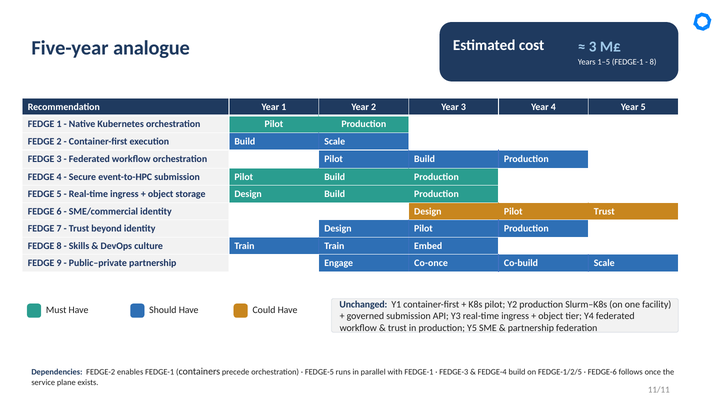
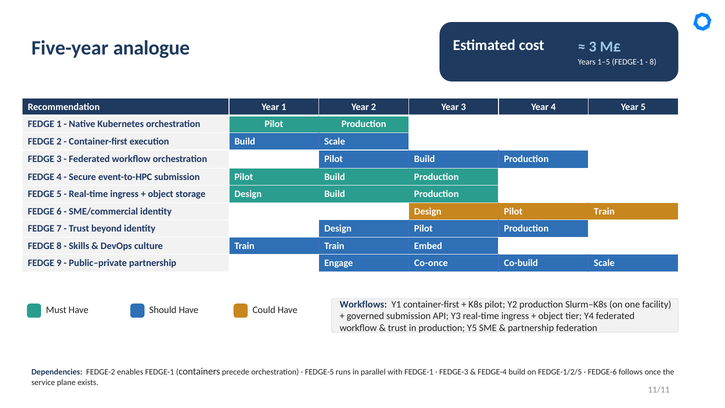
Pilot Trust: Trust -> Train
Unchanged: Unchanged -> Workflows
